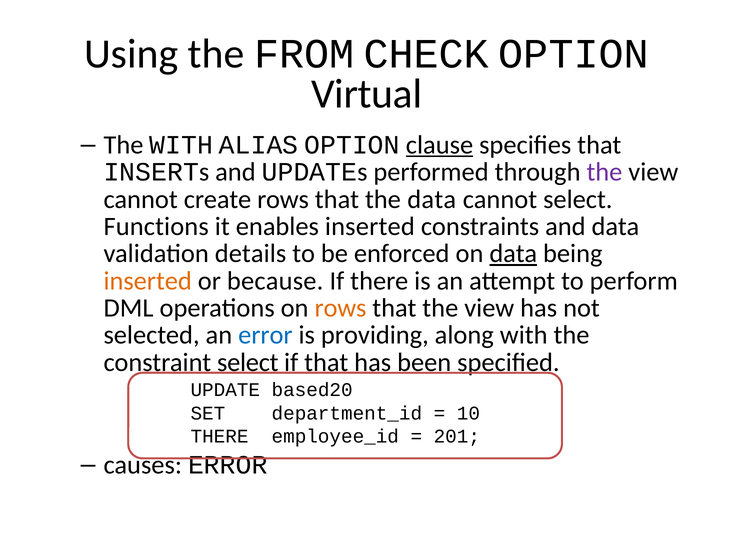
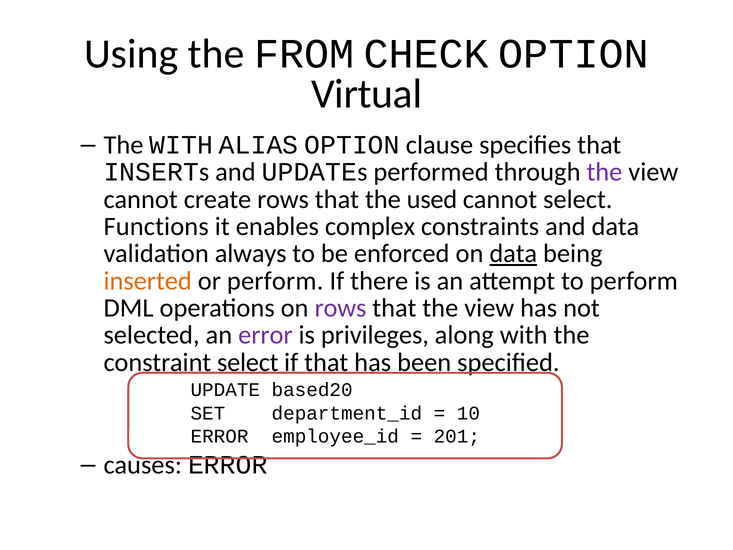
clause underline: present -> none
the data: data -> used
enables inserted: inserted -> complex
details: details -> always
or because: because -> perform
rows at (340, 308) colour: orange -> purple
error at (265, 335) colour: blue -> purple
providing: providing -> privileges
THERE at (220, 436): THERE -> ERROR
